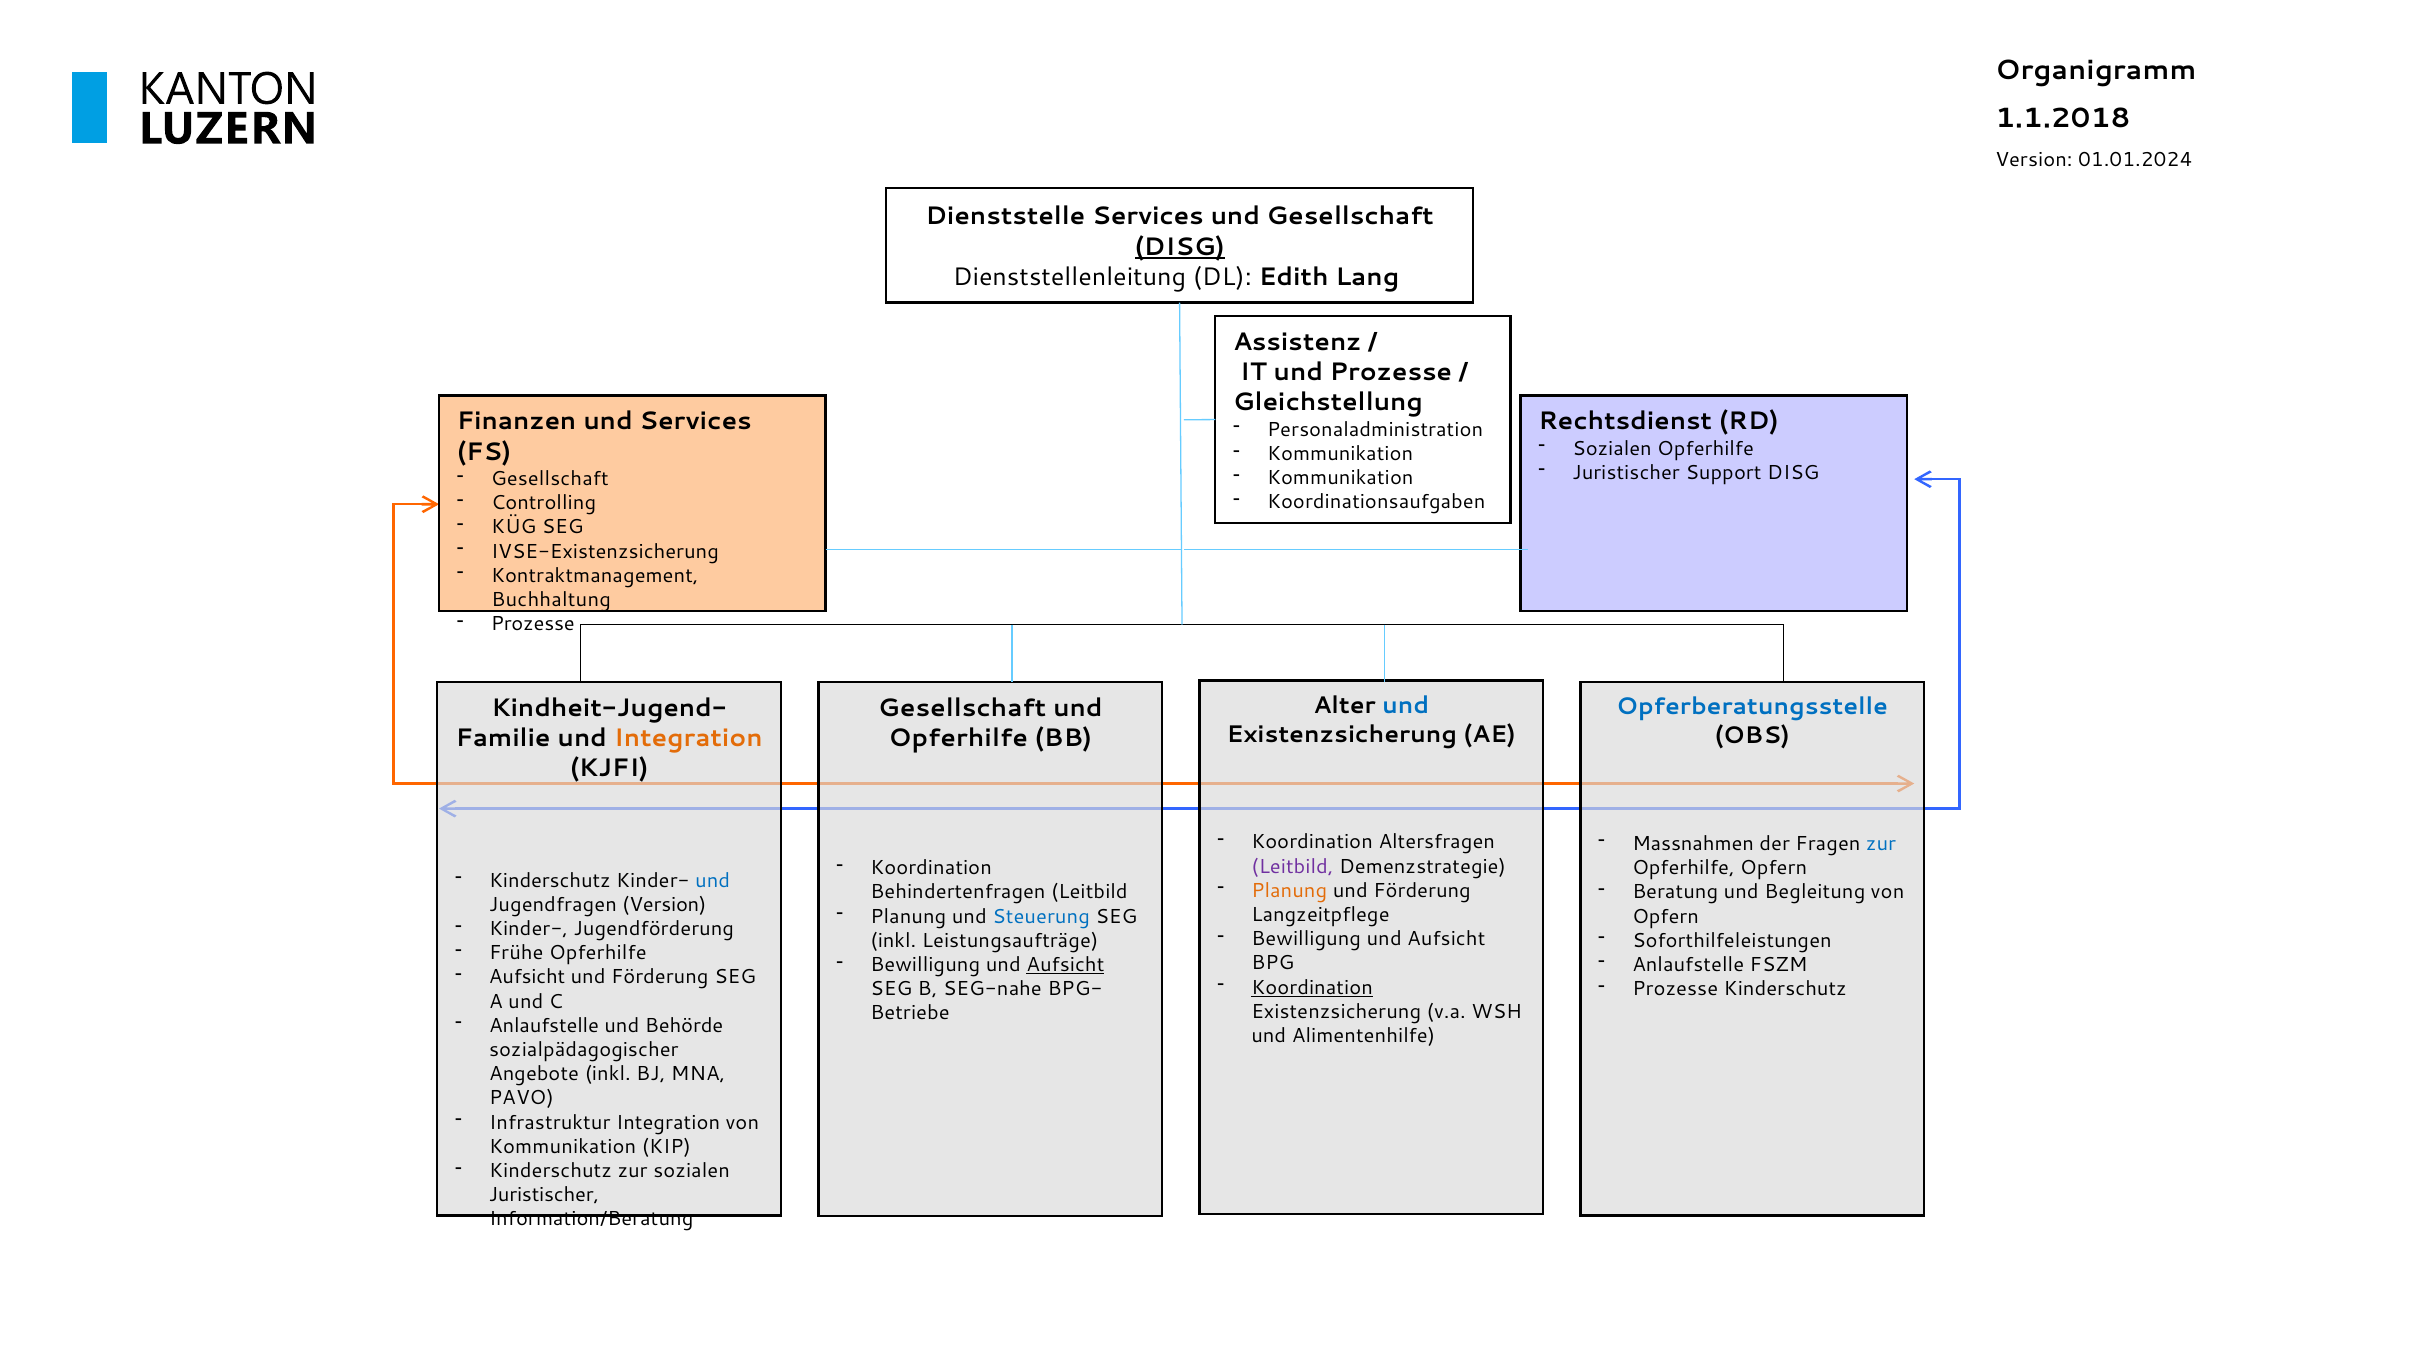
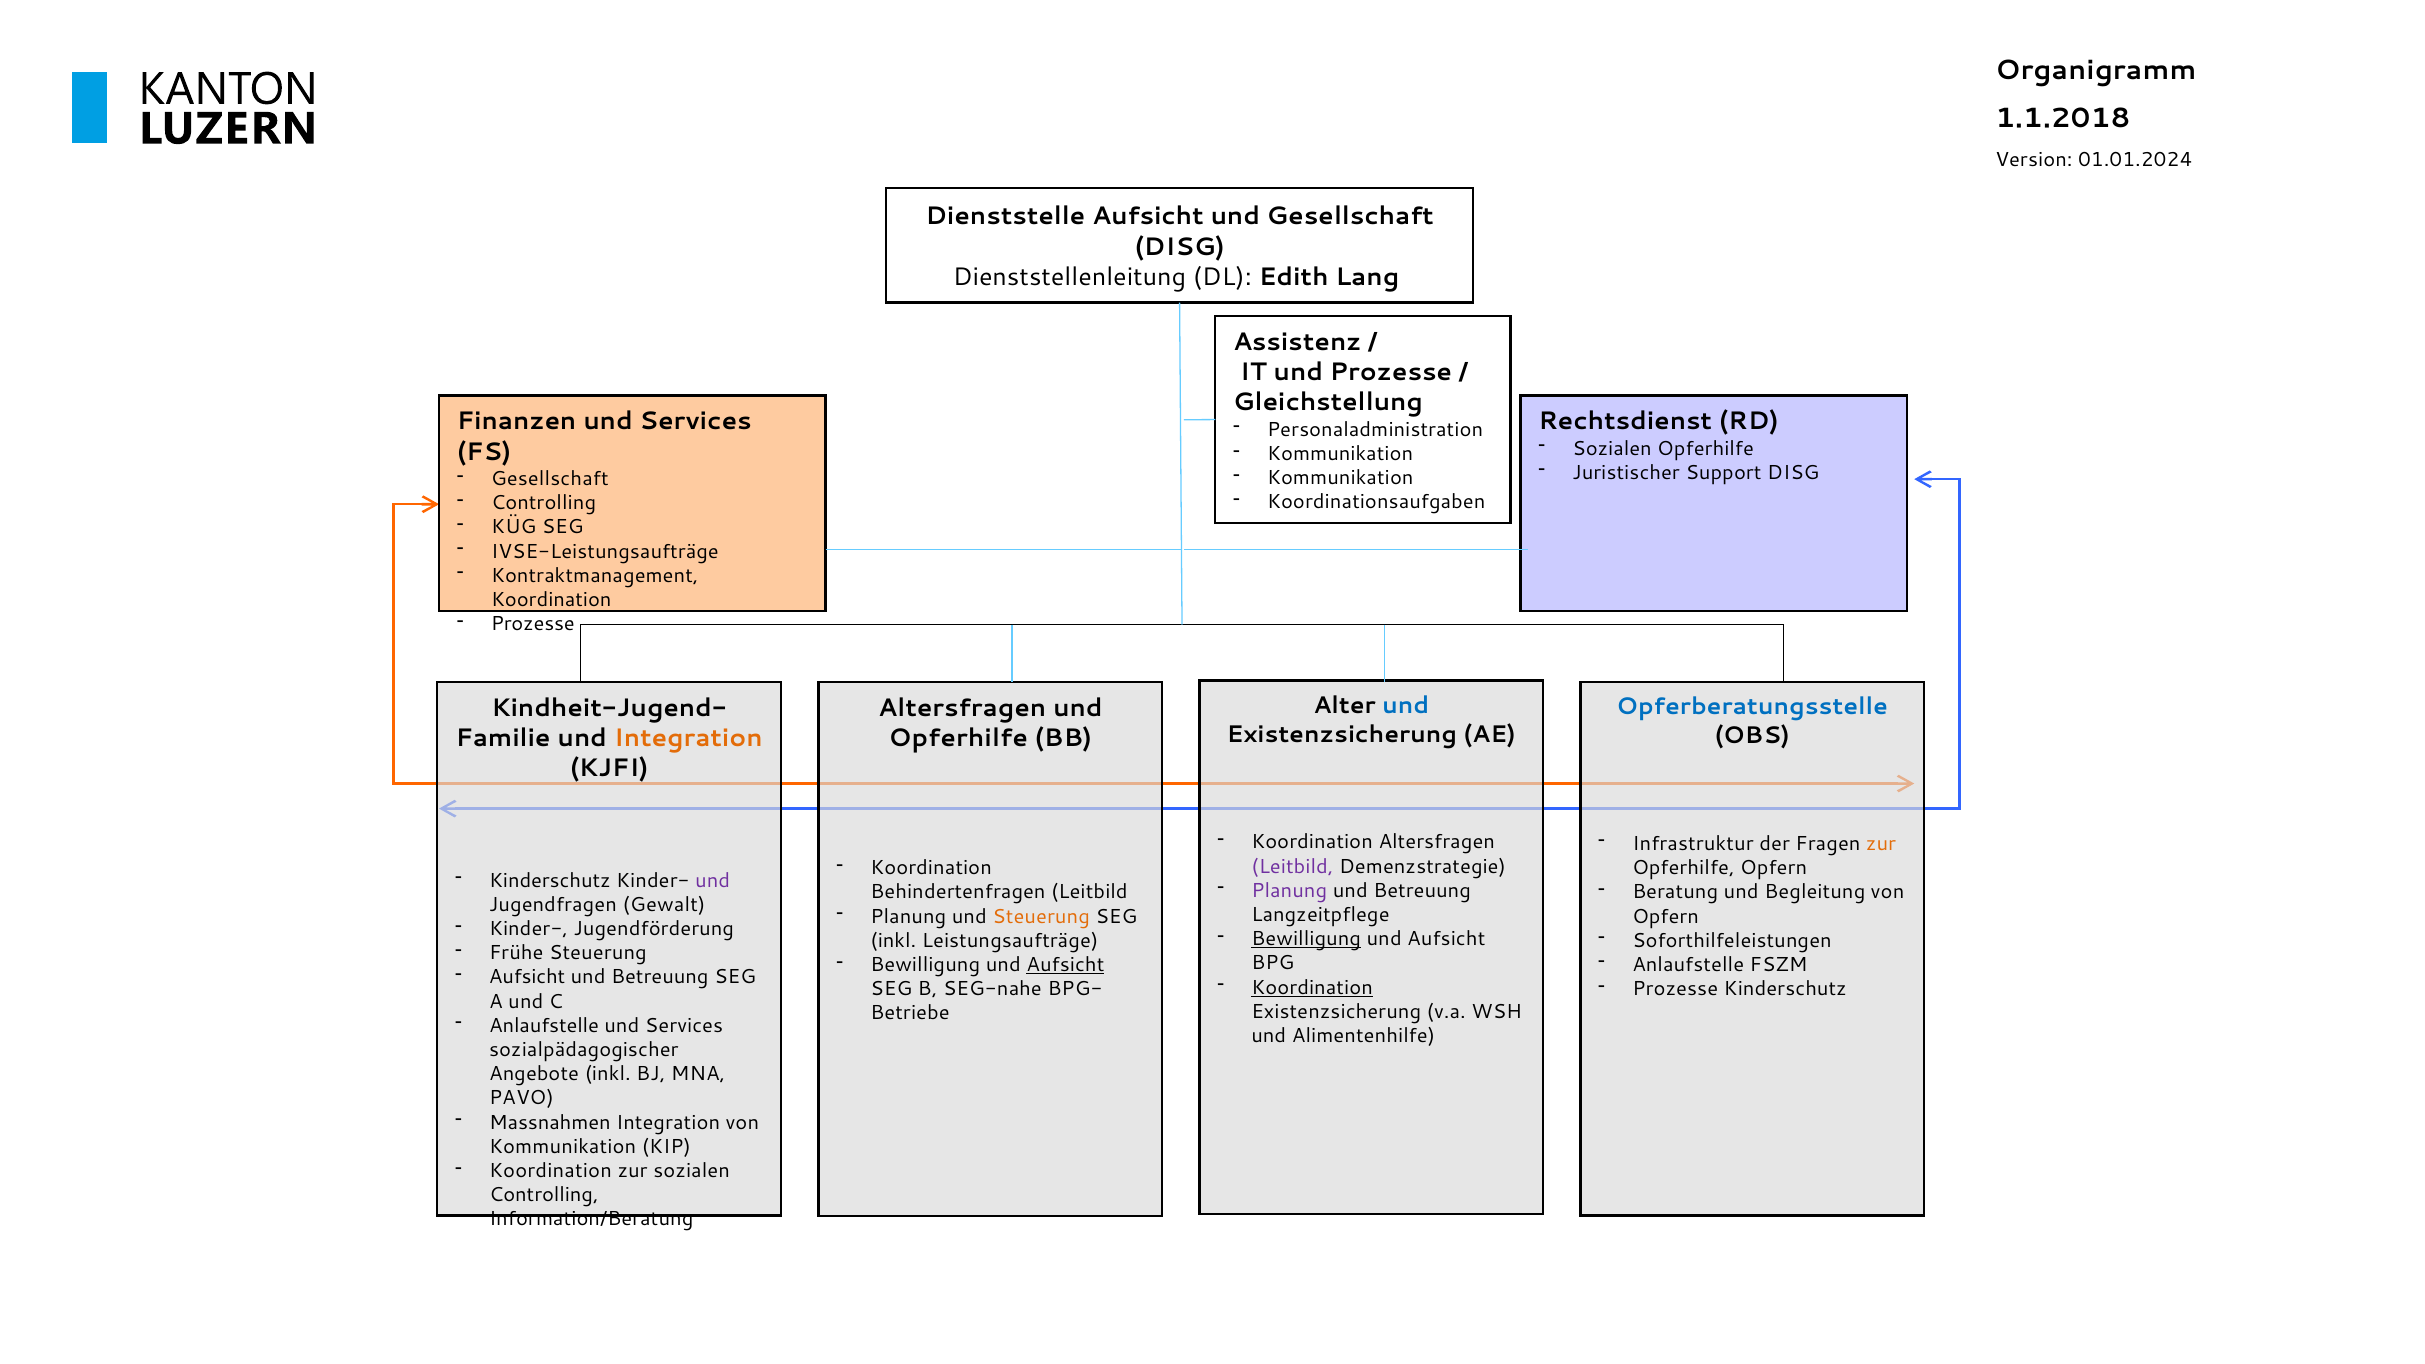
Dienststelle Services: Services -> Aufsicht
DISG at (1180, 247) underline: present -> none
IVSE-Existenzsicherung: IVSE-Existenzsicherung -> IVSE-Leistungsaufträge
Buchhaltung at (551, 600): Buchhaltung -> Koordination
Gesellschaft at (962, 708): Gesellschaft -> Altersfragen
Massnahmen: Massnahmen -> Infrastruktur
zur at (1881, 844) colour: blue -> orange
und at (713, 880) colour: blue -> purple
Planung at (1289, 891) colour: orange -> purple
Förderung at (1422, 891): Förderung -> Betreuung
Jugendfragen Version: Version -> Gewalt
Steuerung at (1041, 917) colour: blue -> orange
Bewilligung at (1306, 939) underline: none -> present
Frühe Opferhilfe: Opferhilfe -> Steuerung
Förderung at (660, 977): Förderung -> Betreuung
Behörde at (684, 1026): Behörde -> Services
Infrastruktur: Infrastruktur -> Massnahmen
Kinderschutz at (551, 1171): Kinderschutz -> Koordination
Juristischer at (544, 1195): Juristischer -> Controlling
